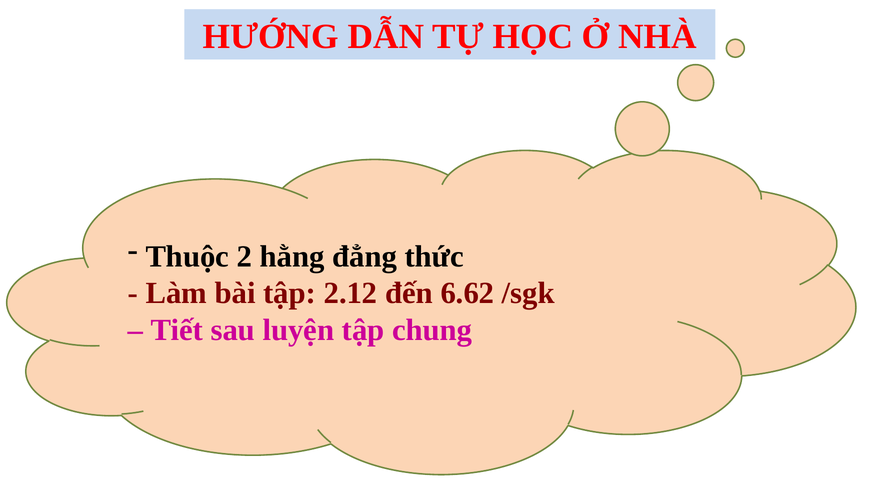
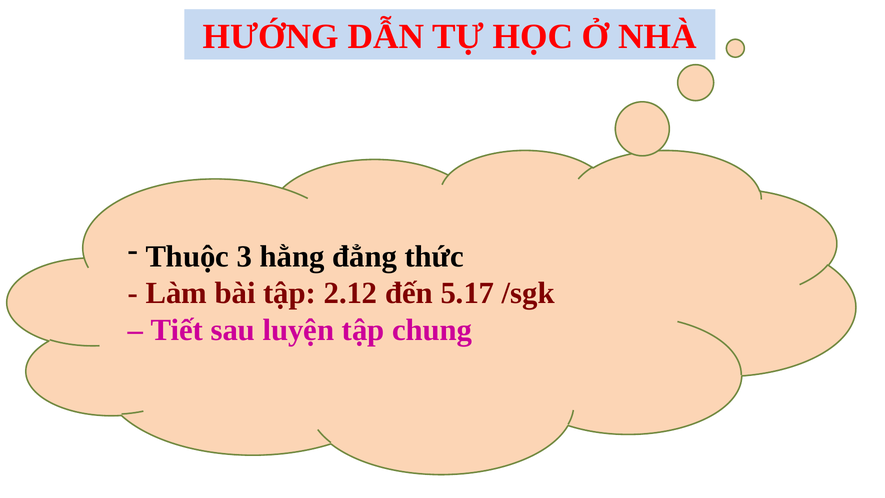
2: 2 -> 3
6.62: 6.62 -> 5.17
